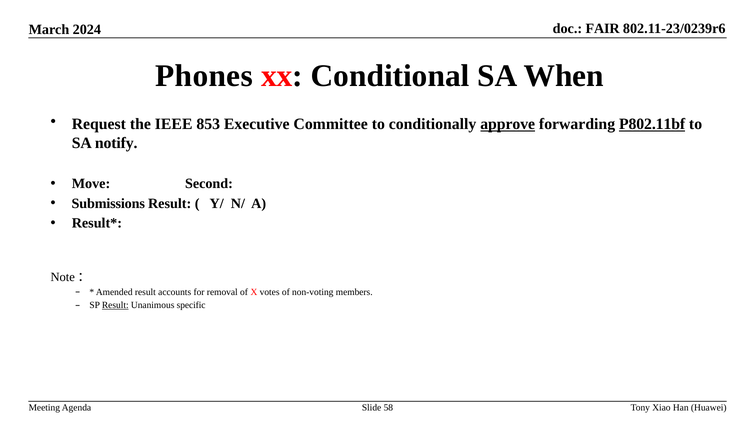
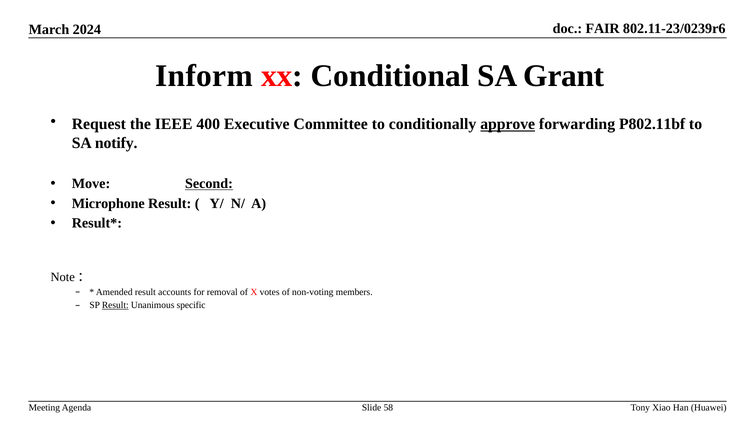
Phones: Phones -> Inform
When: When -> Grant
853: 853 -> 400
P802.11bf underline: present -> none
Second underline: none -> present
Submissions: Submissions -> Microphone
